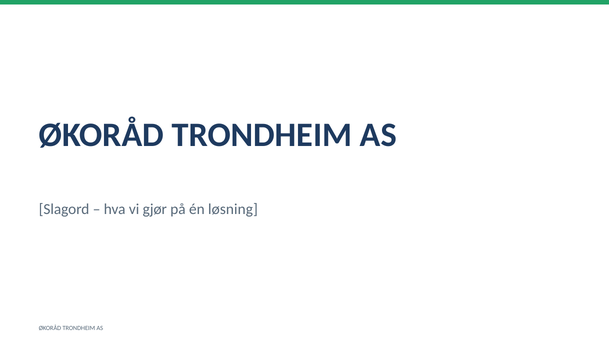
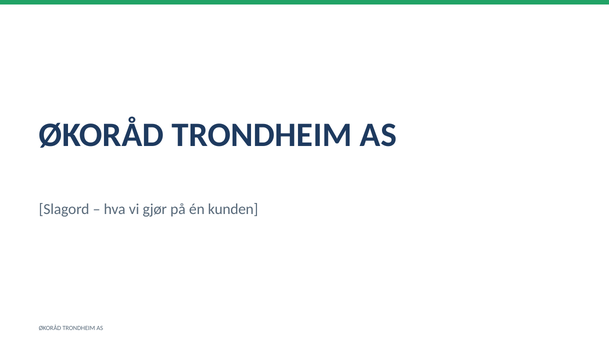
løsning: løsning -> kunden
